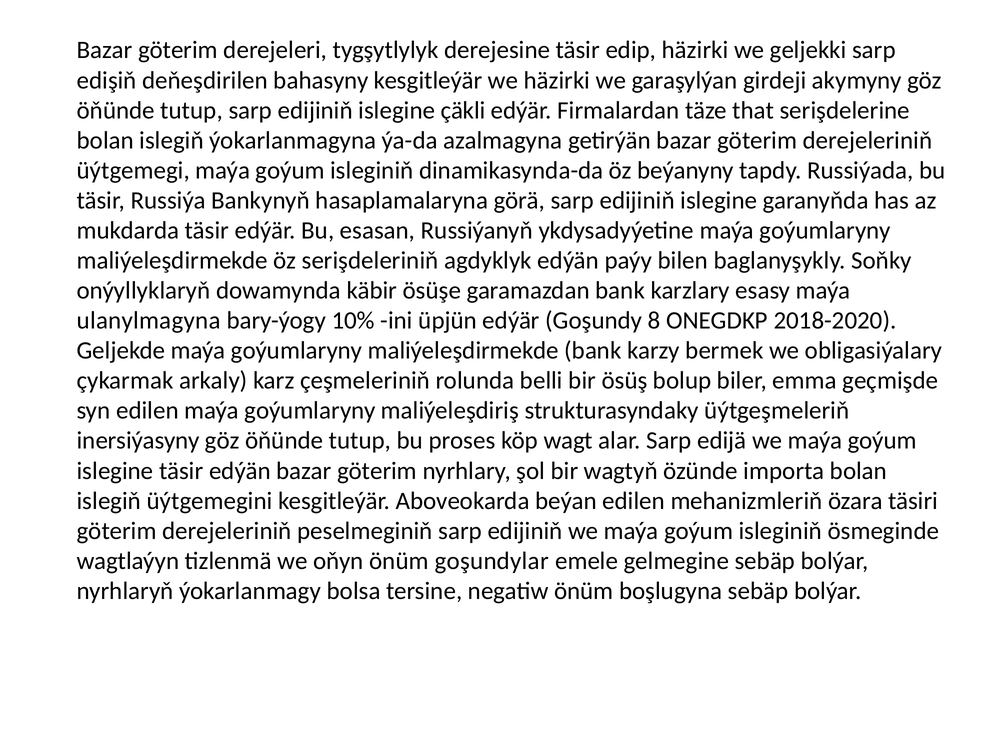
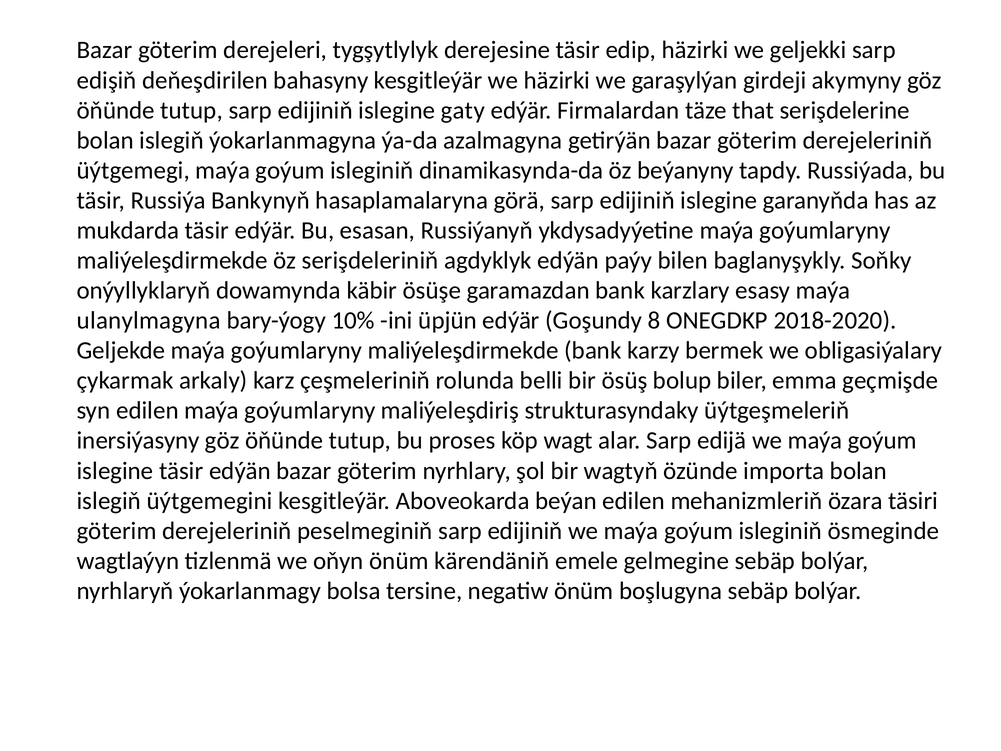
çäkli: çäkli -> gaty
goşundylar: goşundylar -> kärendäniň
